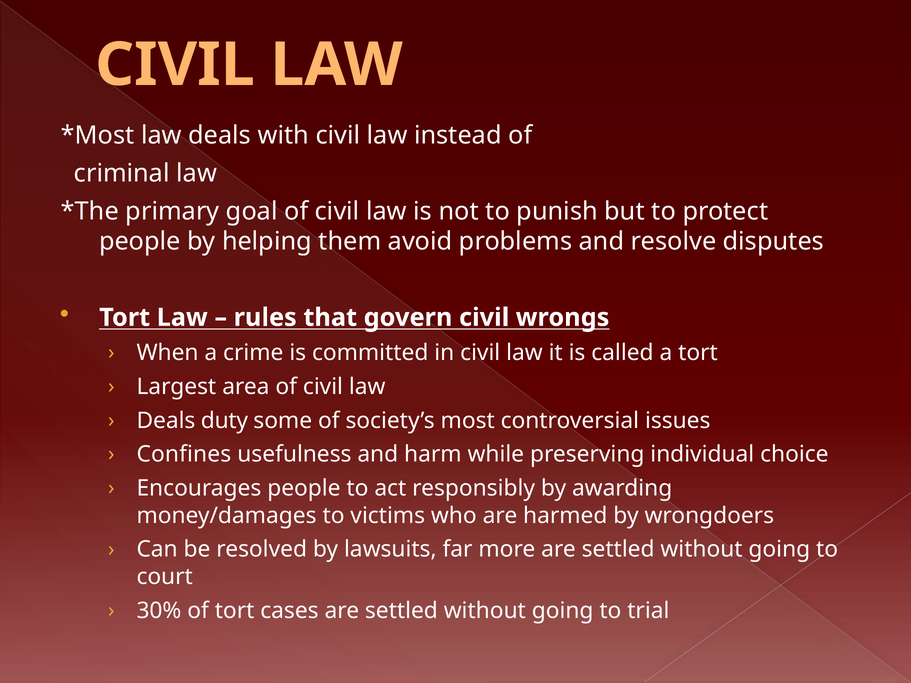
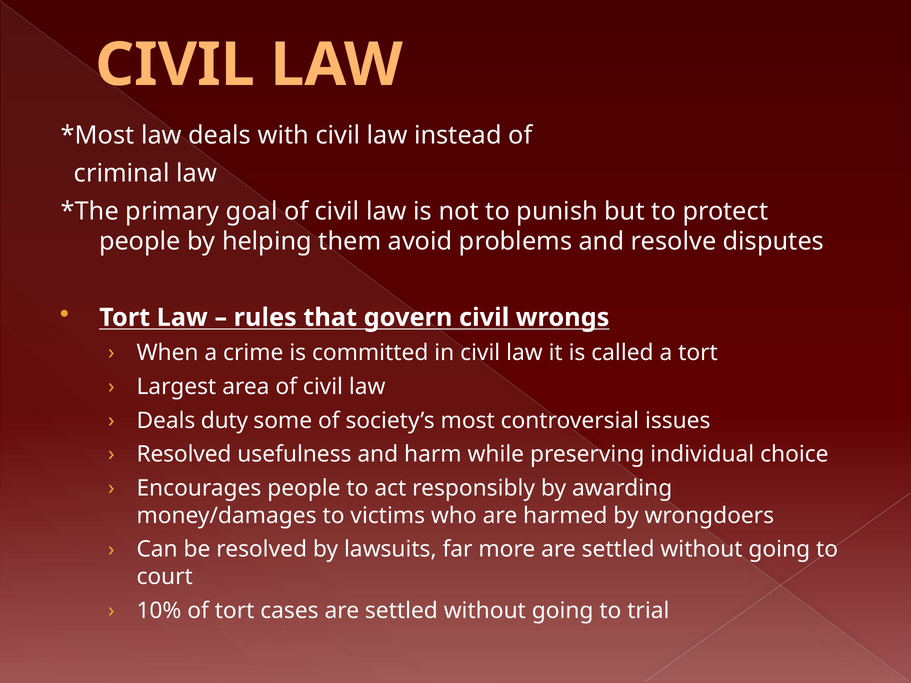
Confines at (184, 455): Confines -> Resolved
30%: 30% -> 10%
